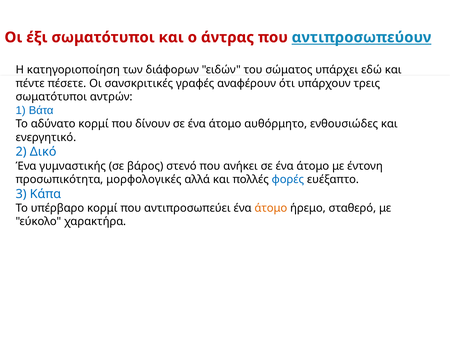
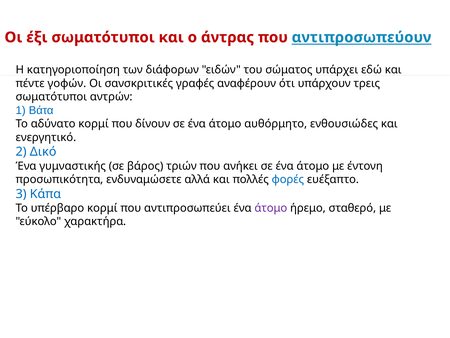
πέσετε: πέσετε -> γοφών
στενό: στενό -> τριών
μορφολογικές: μορφολογικές -> ενδυναμώσετε
άτομο at (271, 208) colour: orange -> purple
